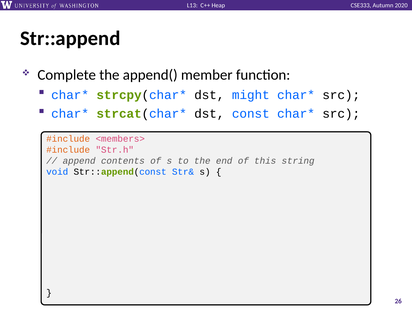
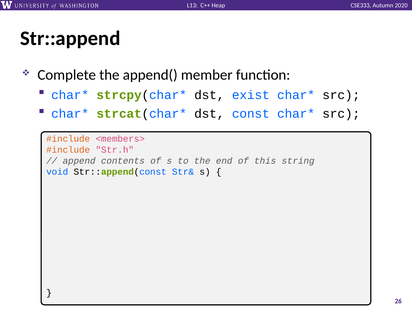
might: might -> exist
